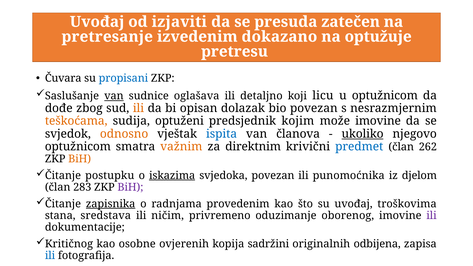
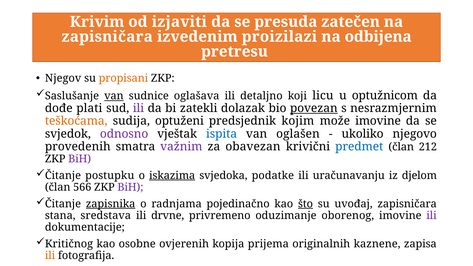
Uvođaj at (97, 22): Uvođaj -> Krivim
pretresanje at (107, 37): pretresanje -> zapisničara
dokazano: dokazano -> proizilazi
optužuje: optužuje -> odbijena
Čuvara: Čuvara -> Njegov
propisani colour: blue -> orange
zbog: zbog -> plati
ili at (138, 108) colour: orange -> purple
opisan: opisan -> zatekli
povezan at (314, 108) underline: none -> present
odnosno colour: orange -> purple
članova: članova -> oglašen
ukoliko underline: present -> none
optužnicom at (78, 147): optužnicom -> provedenih
važnim colour: orange -> purple
direktnim: direktnim -> obavezan
262: 262 -> 212
BiH at (80, 159) colour: orange -> purple
svjedoka povezan: povezan -> podatke
punomoćnika: punomoćnika -> uračunavanju
283: 283 -> 566
provedenim: provedenim -> pojedinačno
što underline: none -> present
uvođaj troškovima: troškovima -> zapisničara
ničim: ničim -> drvne
sadržini: sadržini -> prijema
odbijena: odbijena -> kaznene
ili at (50, 256) colour: blue -> orange
